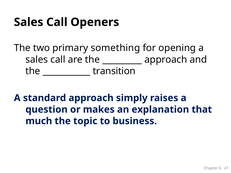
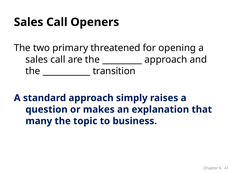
something: something -> threatened
much: much -> many
